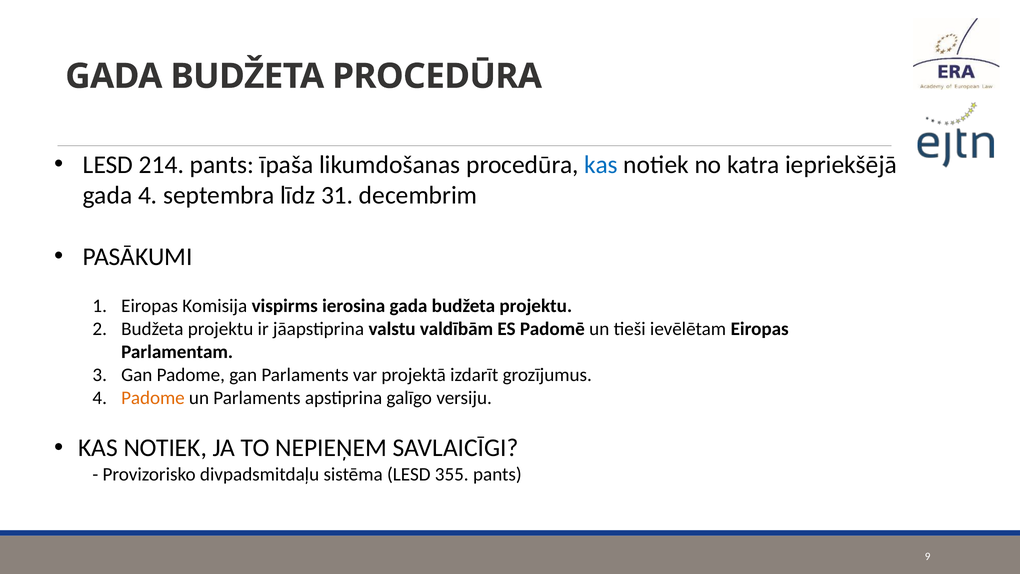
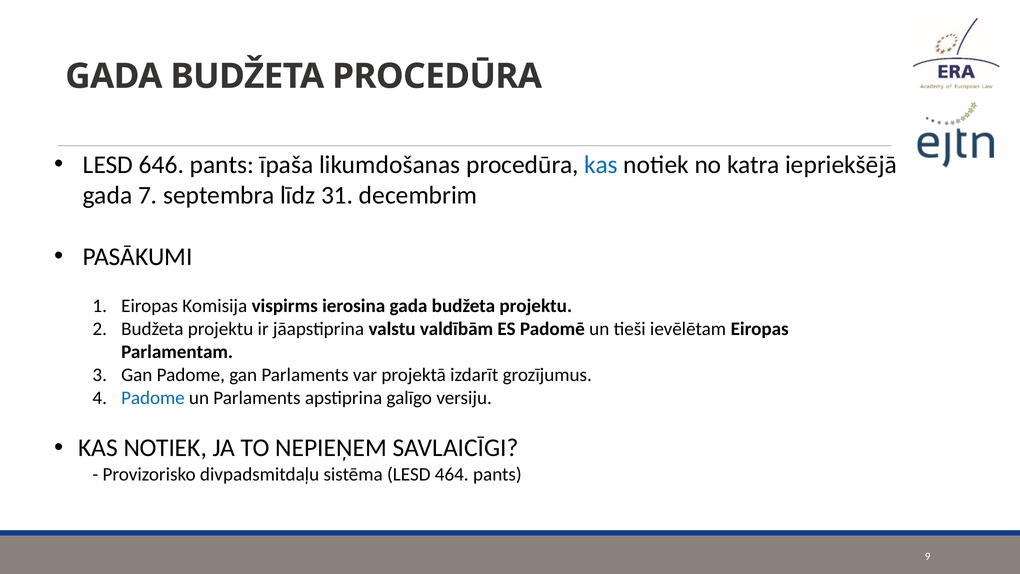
214: 214 -> 646
gada 4: 4 -> 7
Padome at (153, 398) colour: orange -> blue
355: 355 -> 464
